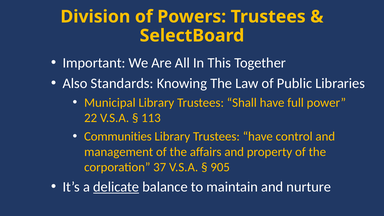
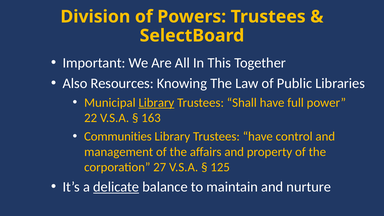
Standards: Standards -> Resources
Library at (156, 103) underline: none -> present
113: 113 -> 163
37: 37 -> 27
905: 905 -> 125
